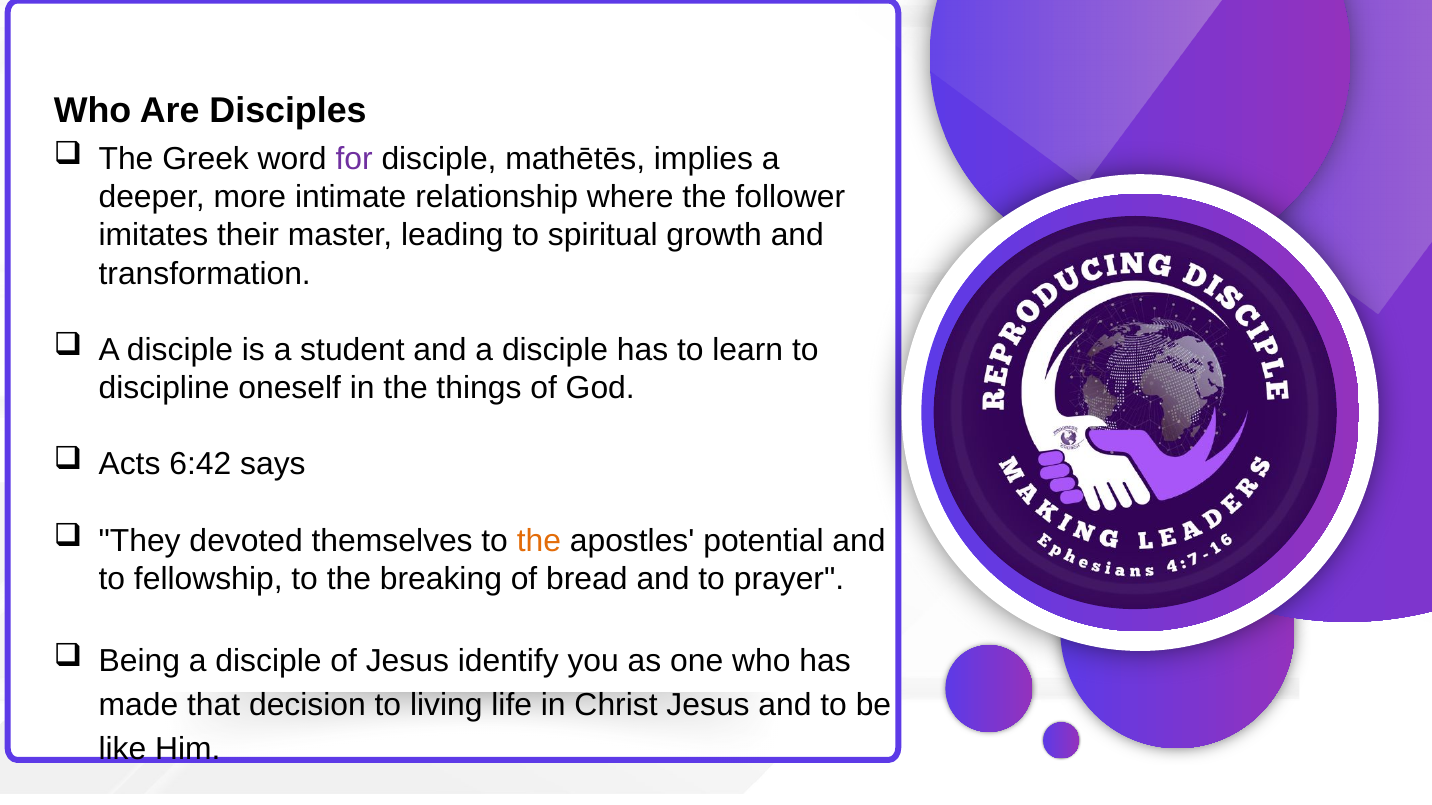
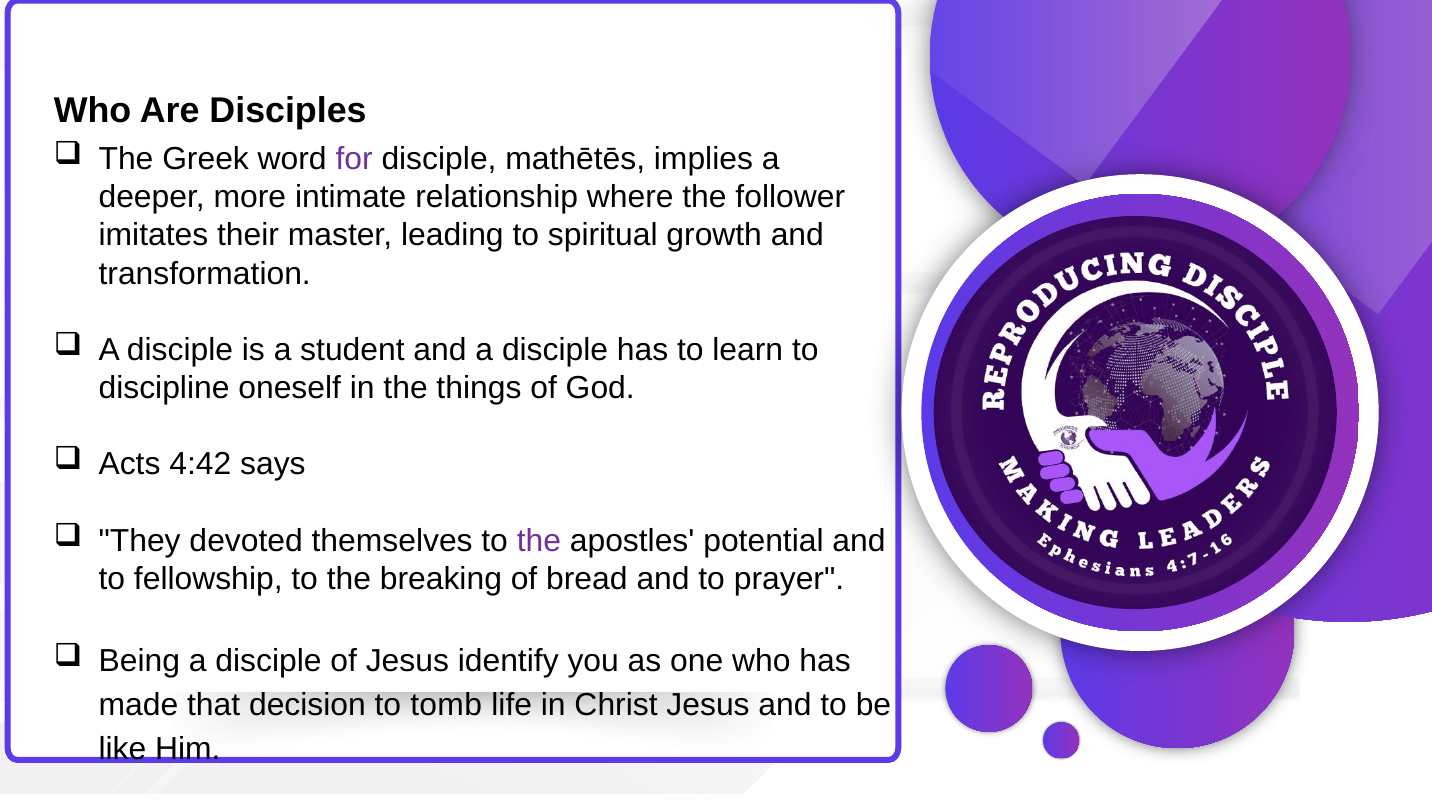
6:42: 6:42 -> 4:42
the at (539, 541) colour: orange -> purple
living: living -> tomb
